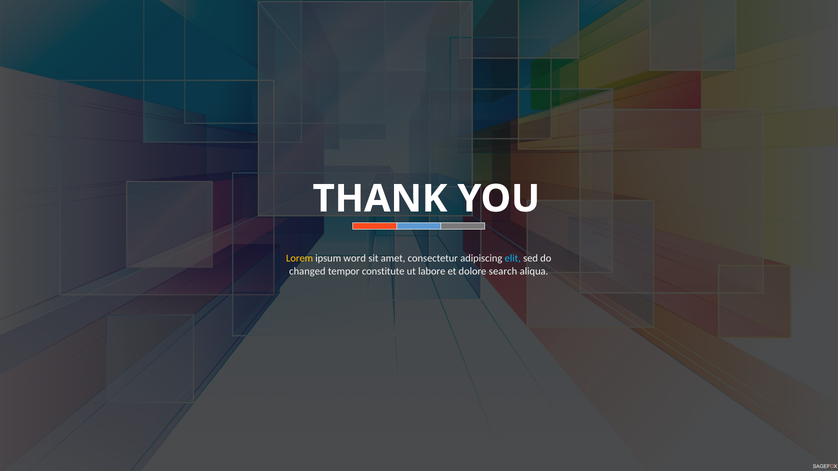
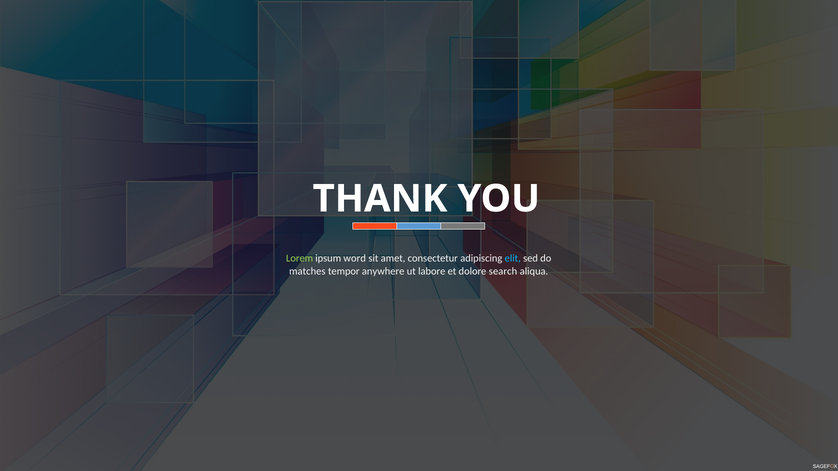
Lorem colour: yellow -> light green
changed: changed -> matches
constitute: constitute -> anywhere
